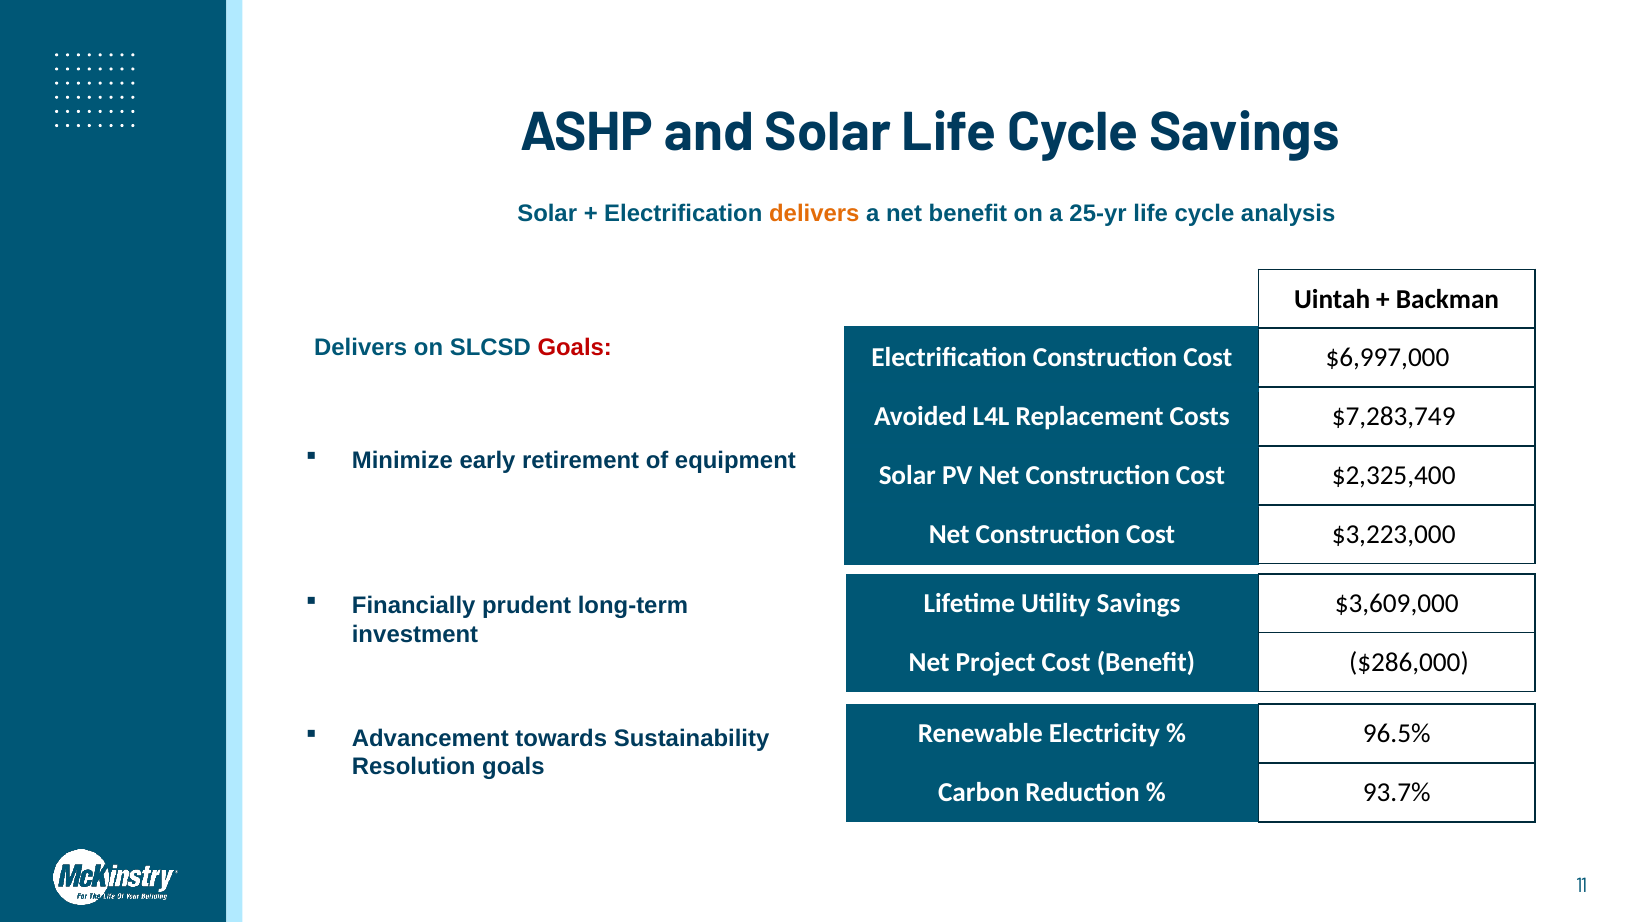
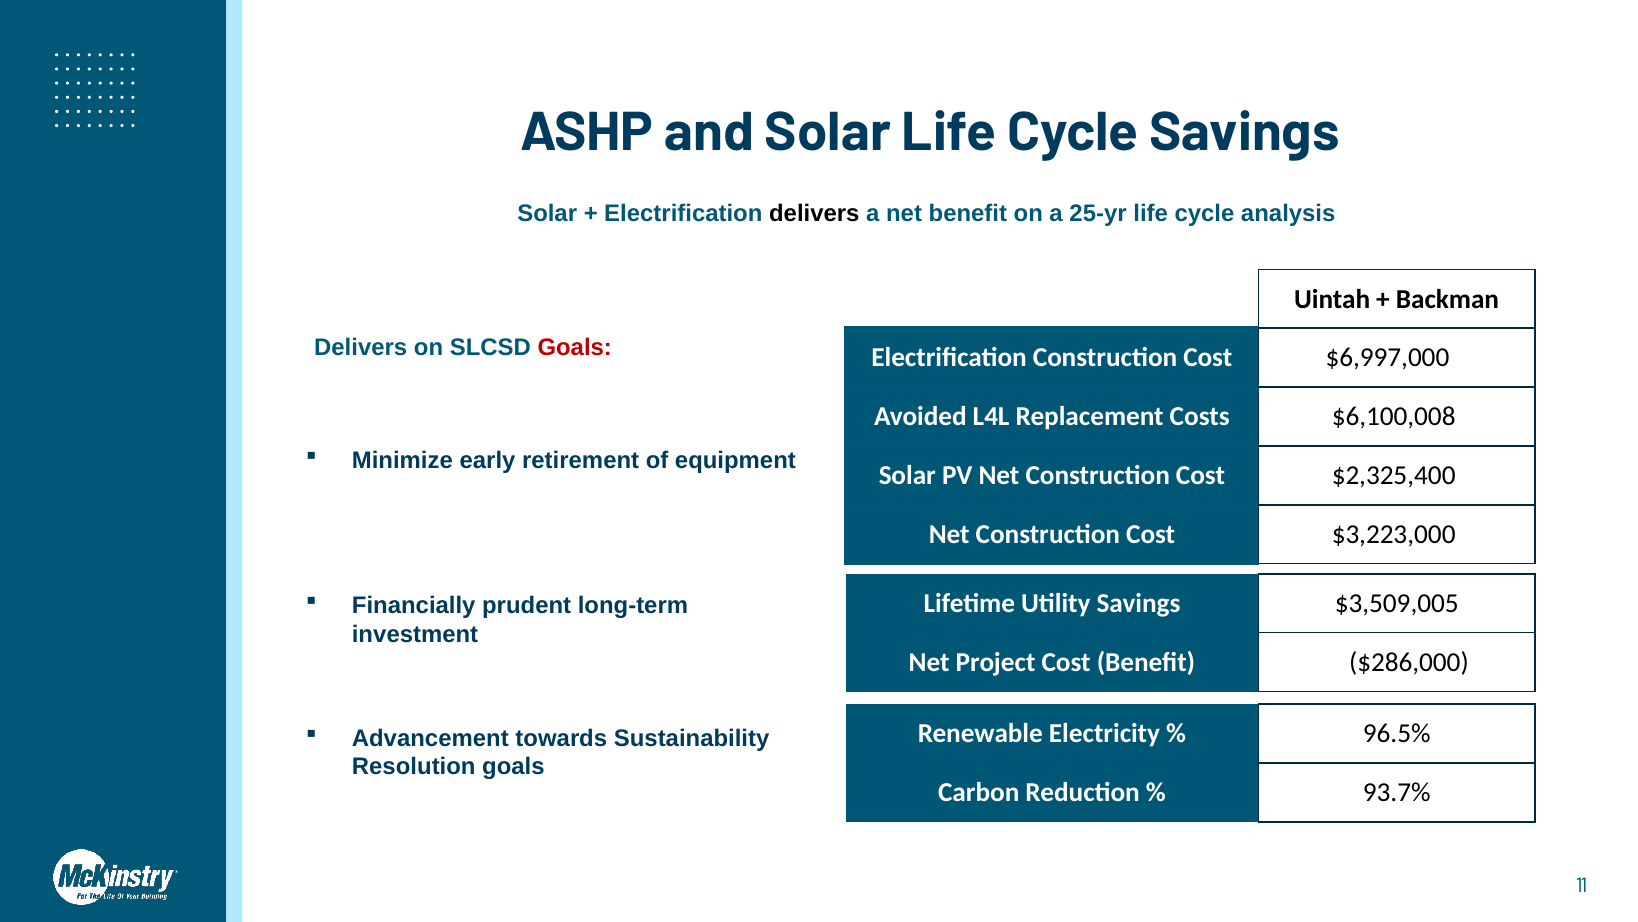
delivers at (814, 213) colour: orange -> black
$7,283,749: $7,283,749 -> $6,100,008
$3,609,000: $3,609,000 -> $3,509,005
